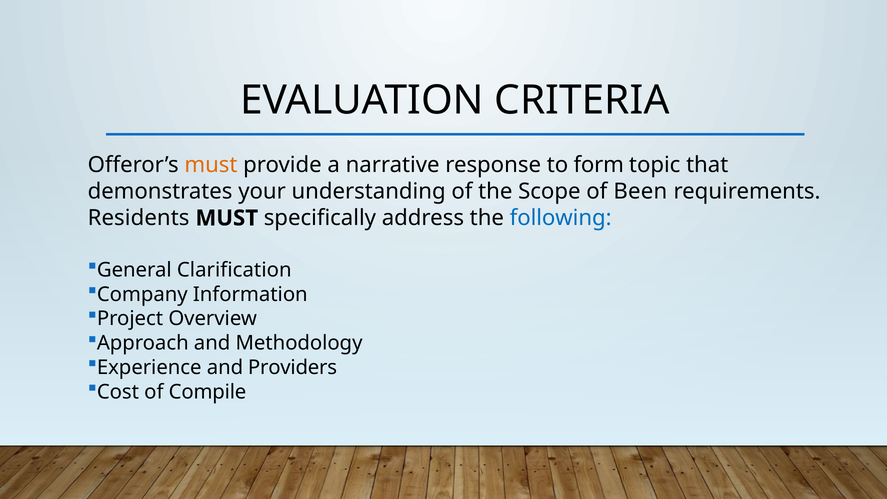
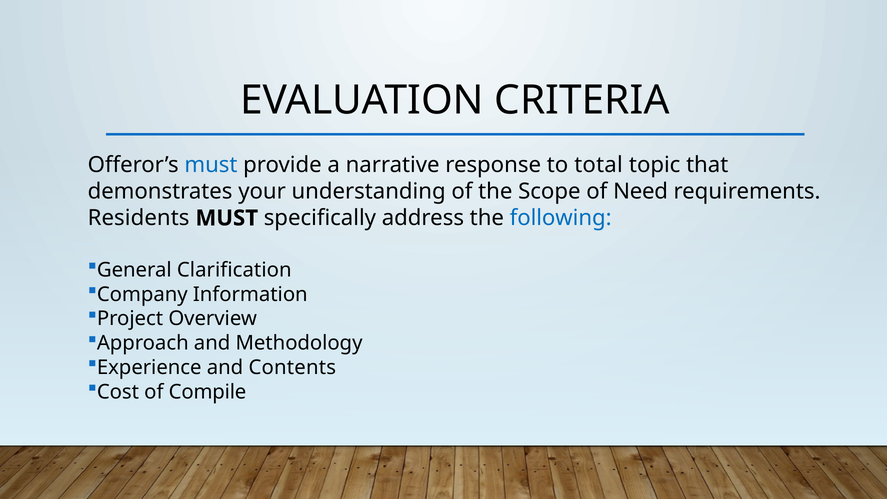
must at (211, 165) colour: orange -> blue
form: form -> total
Been: Been -> Need
Providers: Providers -> Contents
